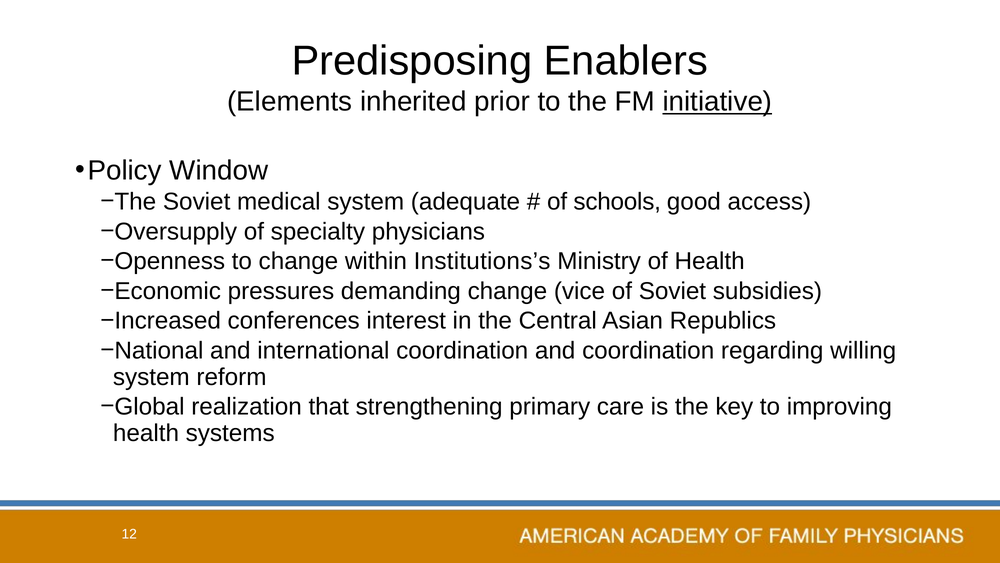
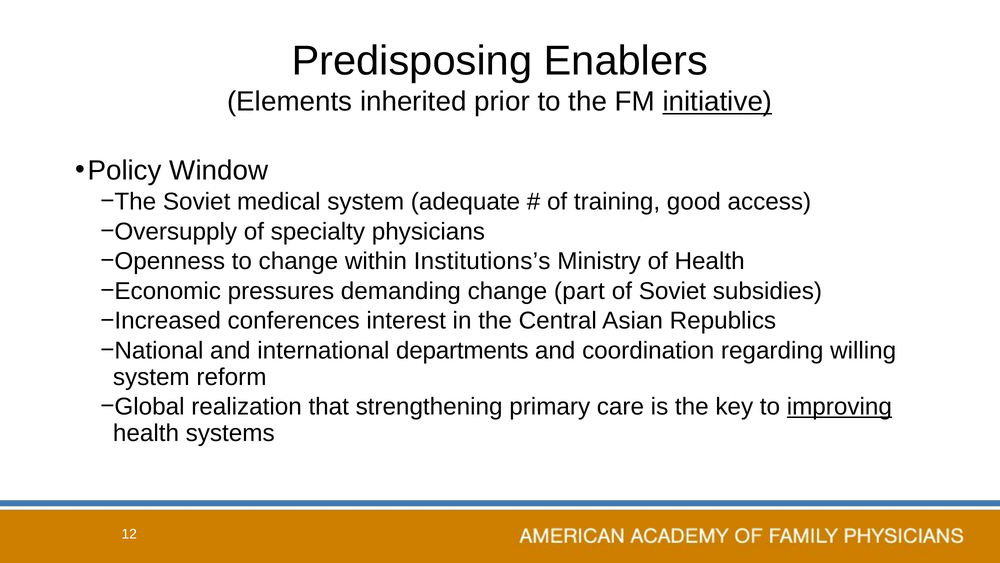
schools: schools -> training
vice: vice -> part
international coordination: coordination -> departments
improving underline: none -> present
